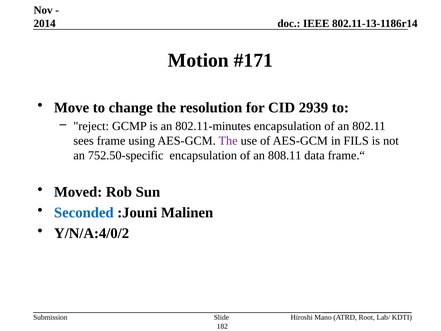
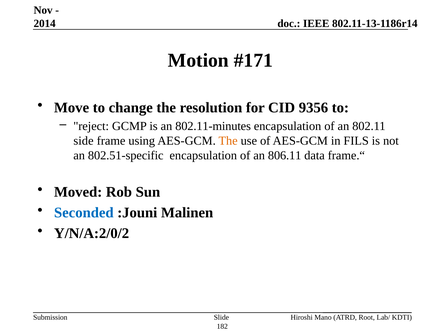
2939: 2939 -> 9356
sees: sees -> side
The at (228, 141) colour: purple -> orange
752.50-specific: 752.50-specific -> 802.51-specific
808.11: 808.11 -> 806.11
Y/N/A:4/0/2: Y/N/A:4/0/2 -> Y/N/A:2/0/2
